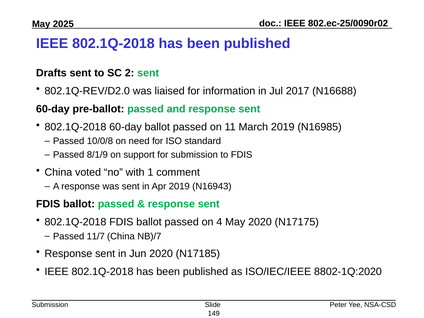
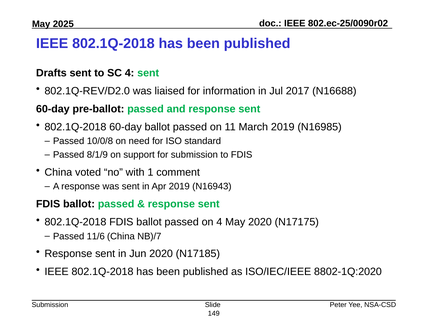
SC 2: 2 -> 4
11/7: 11/7 -> 11/6
